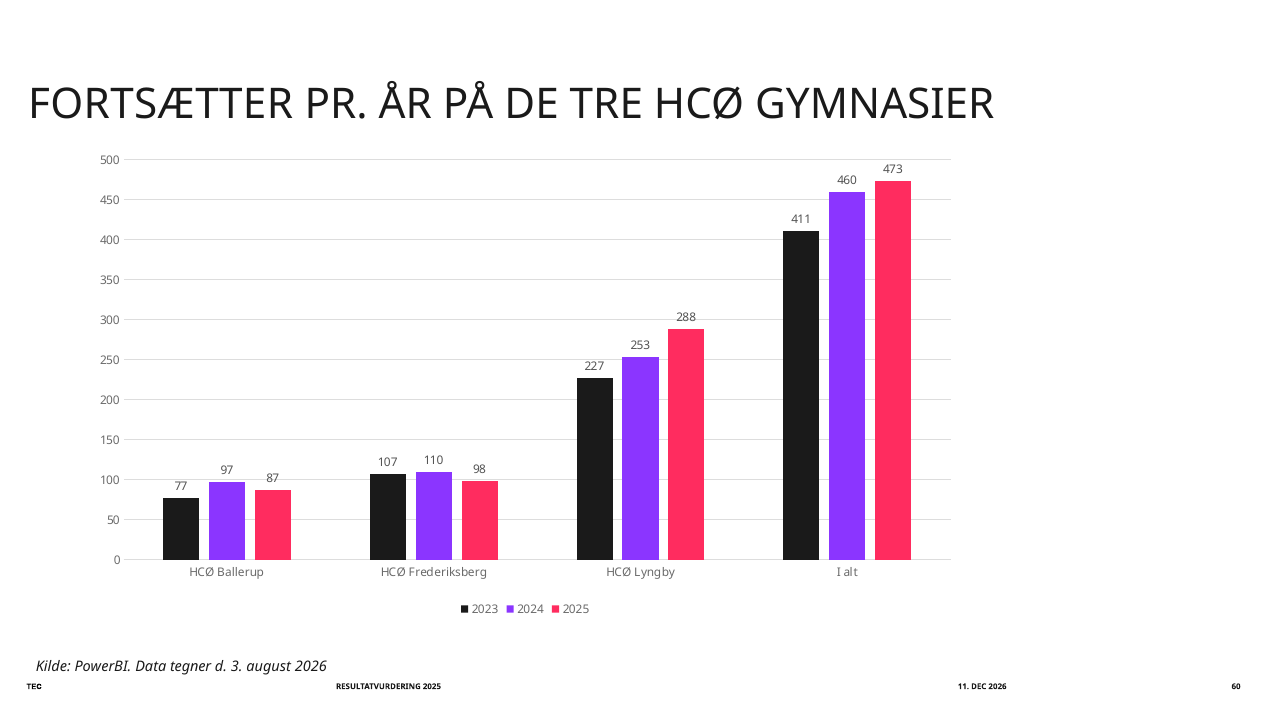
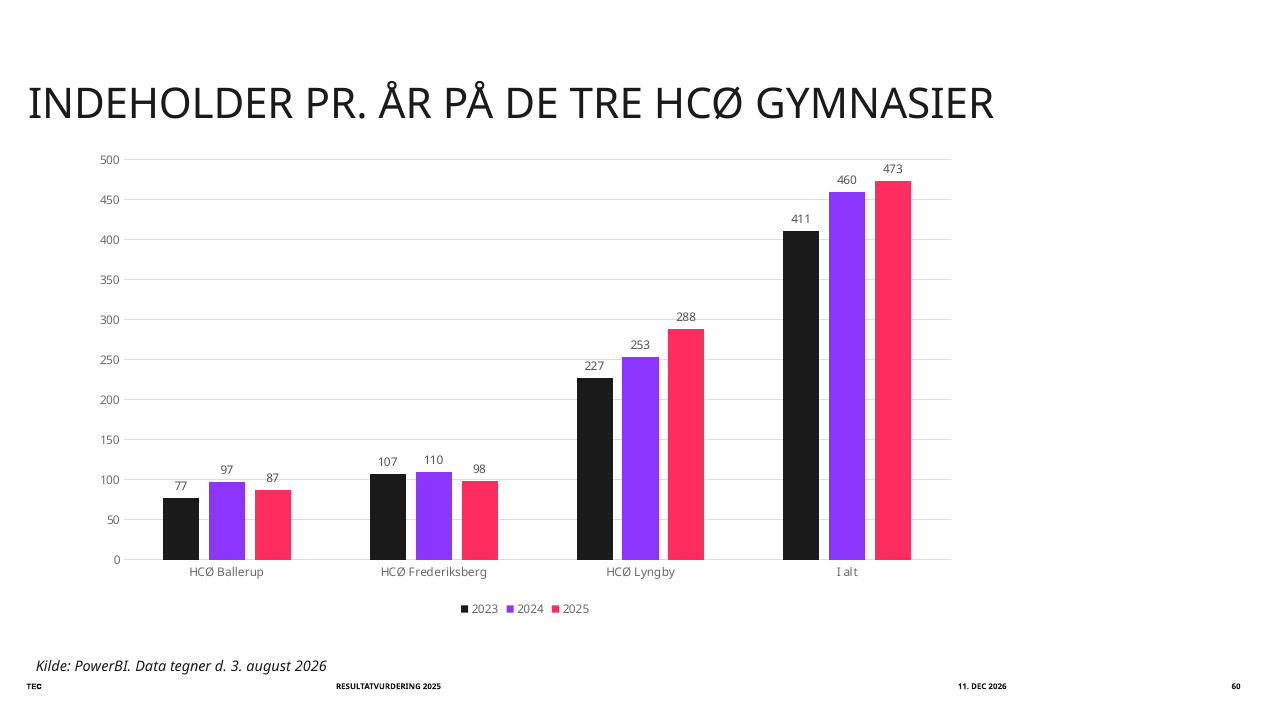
FORTSÆTTER: FORTSÆTTER -> INDEHOLDER
